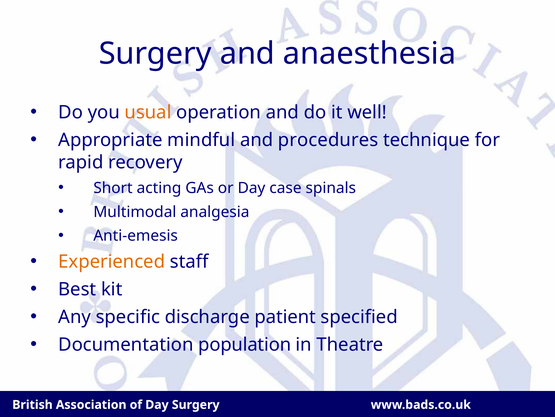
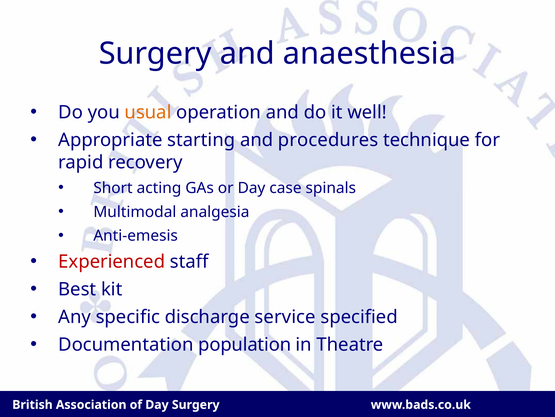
mindful: mindful -> starting
Experienced colour: orange -> red
patient: patient -> service
